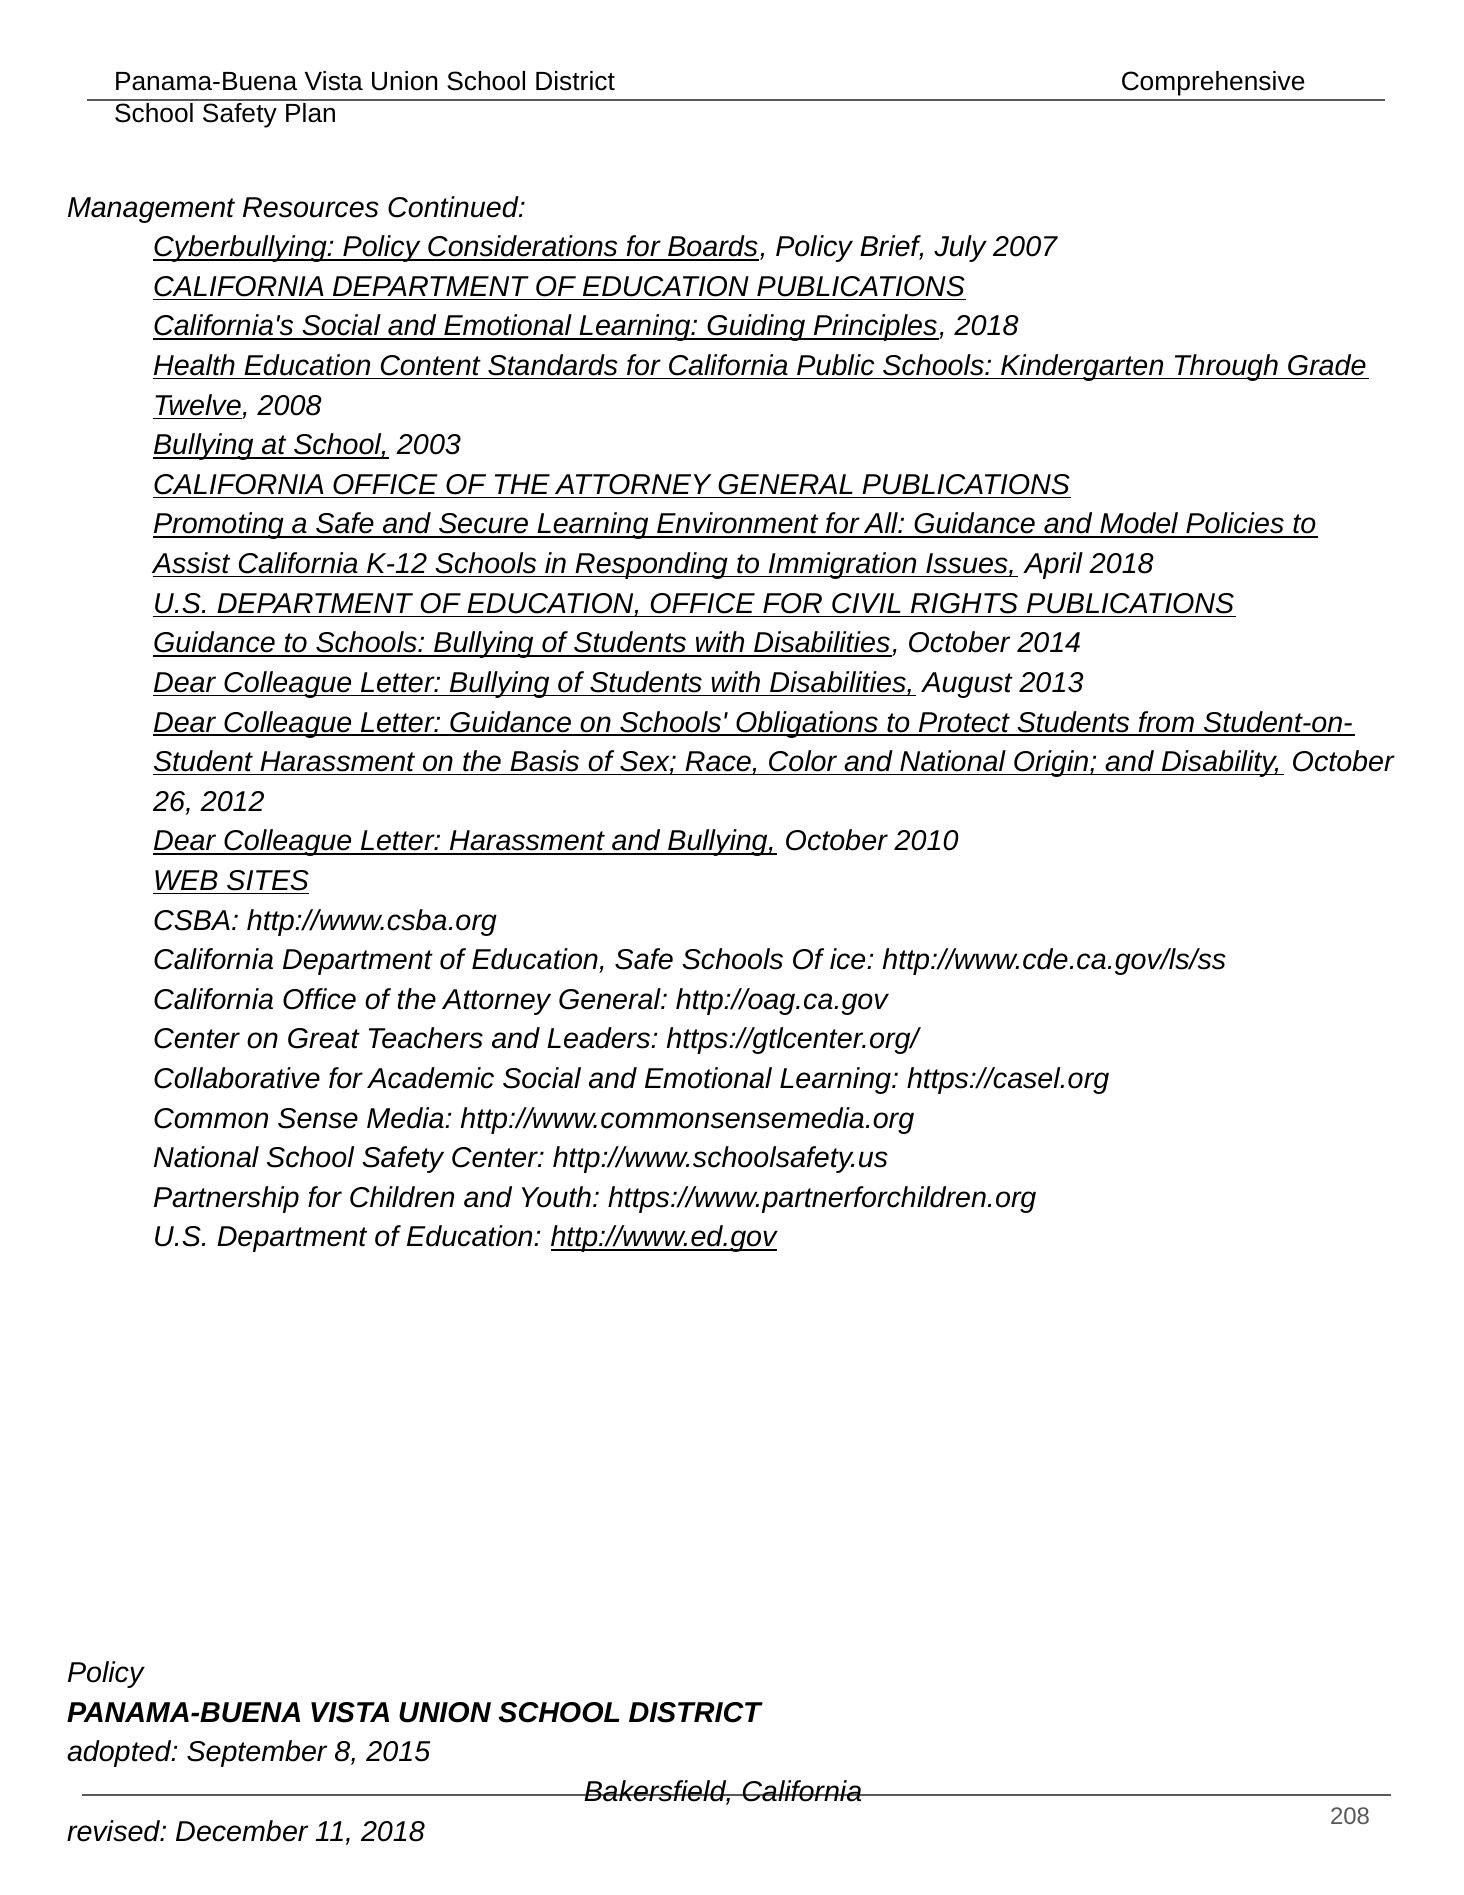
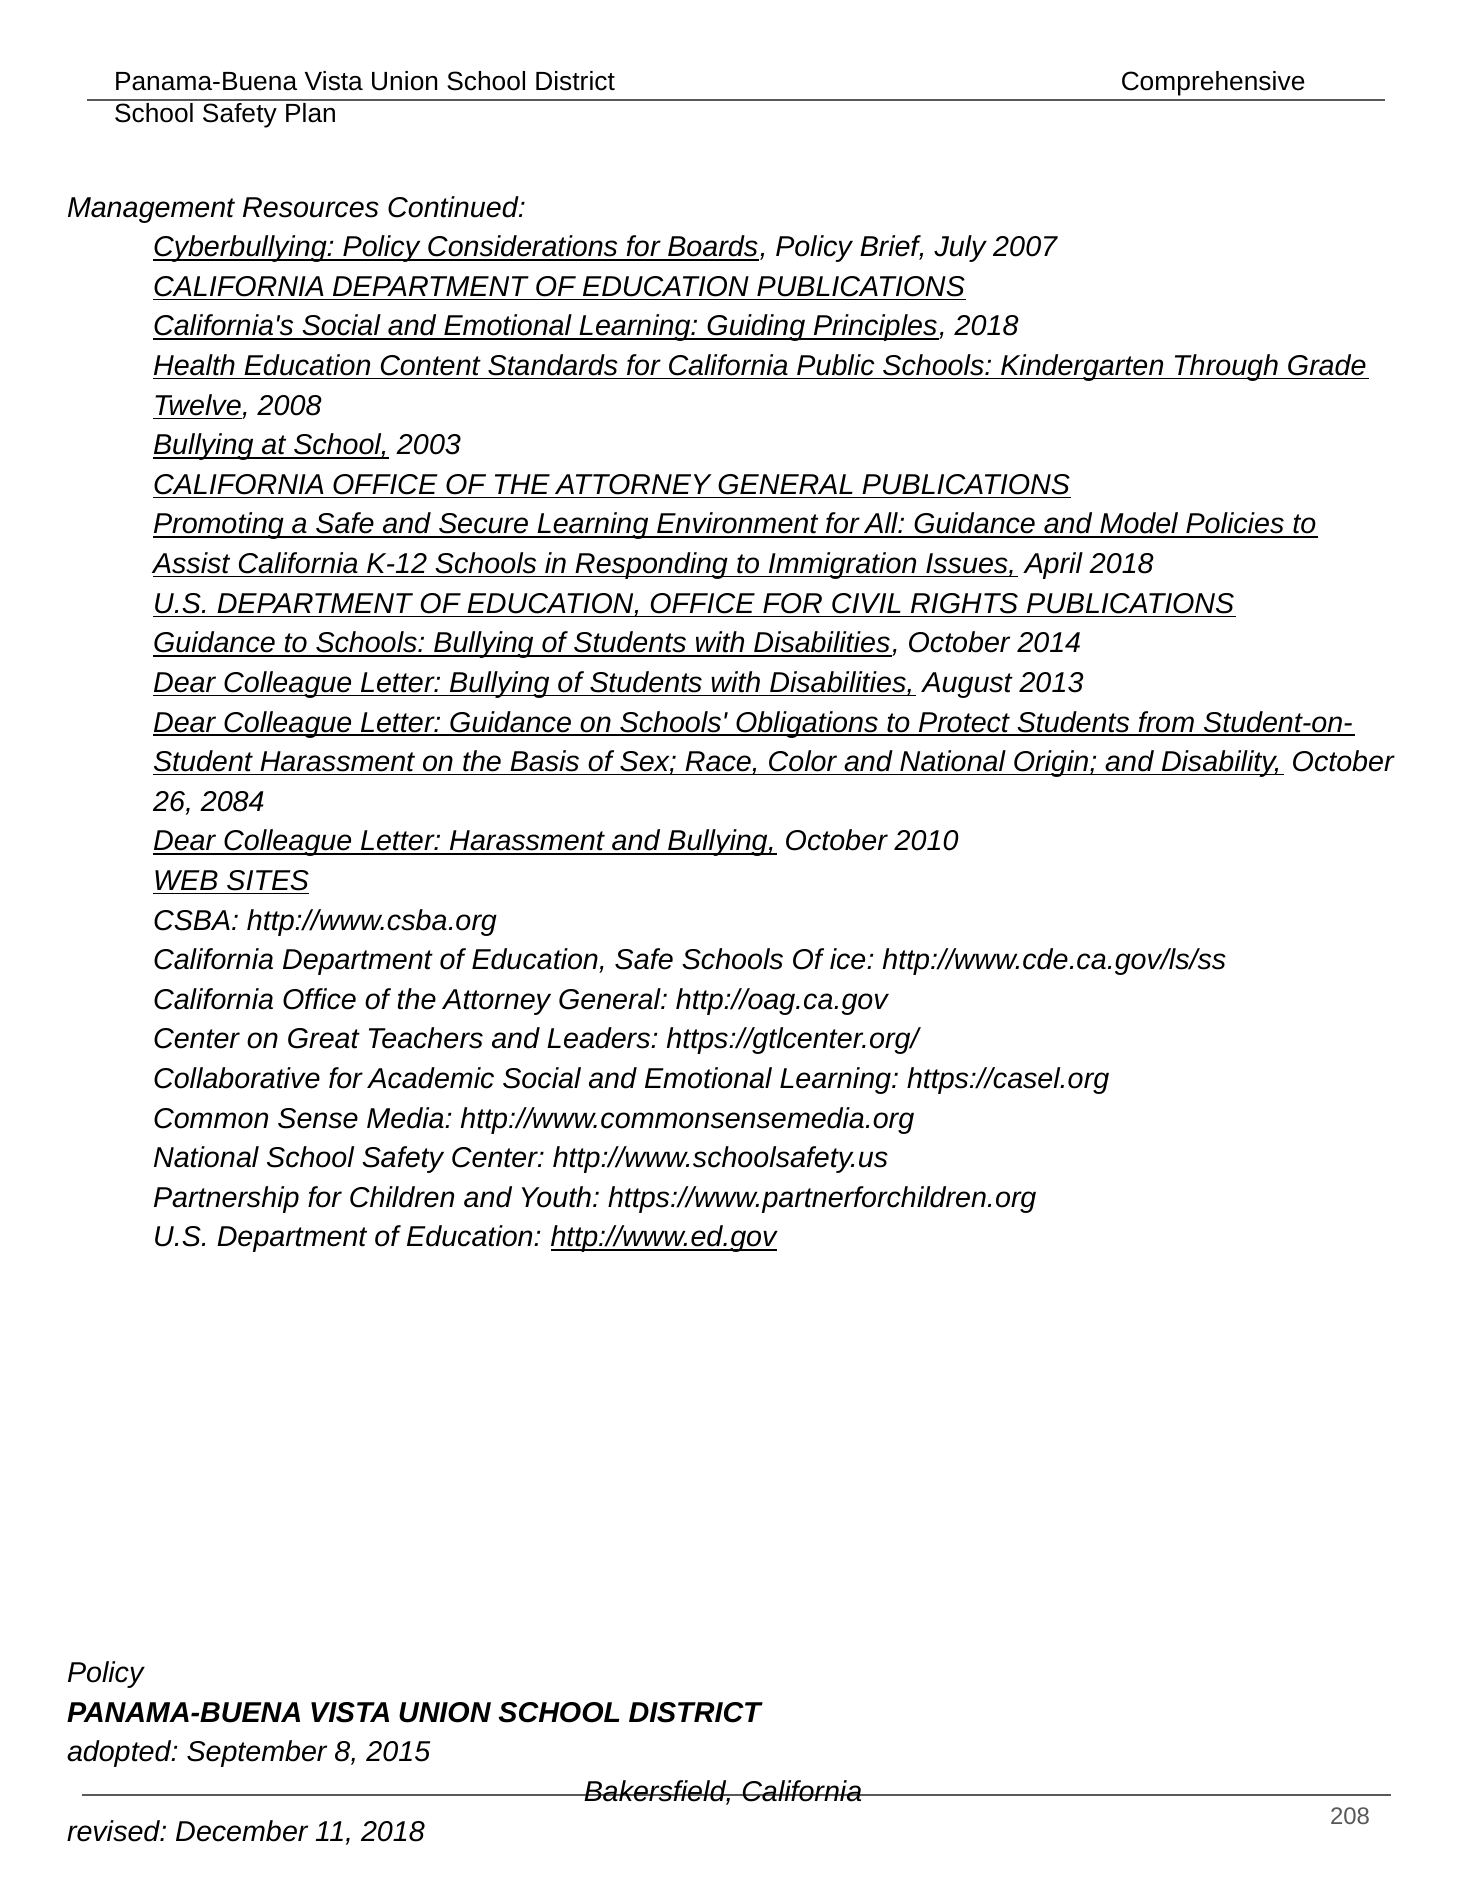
2012: 2012 -> 2084
